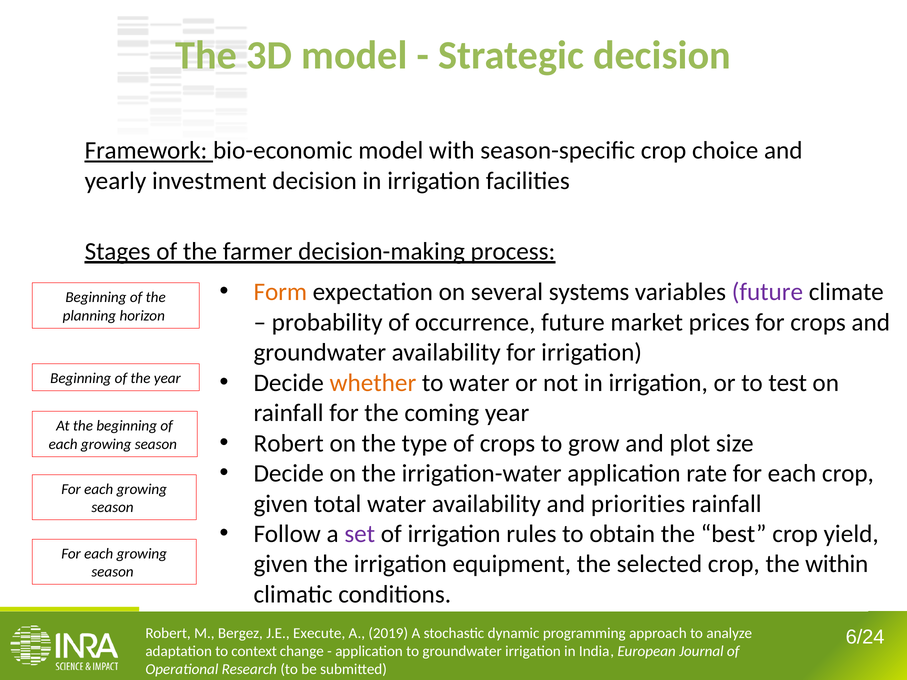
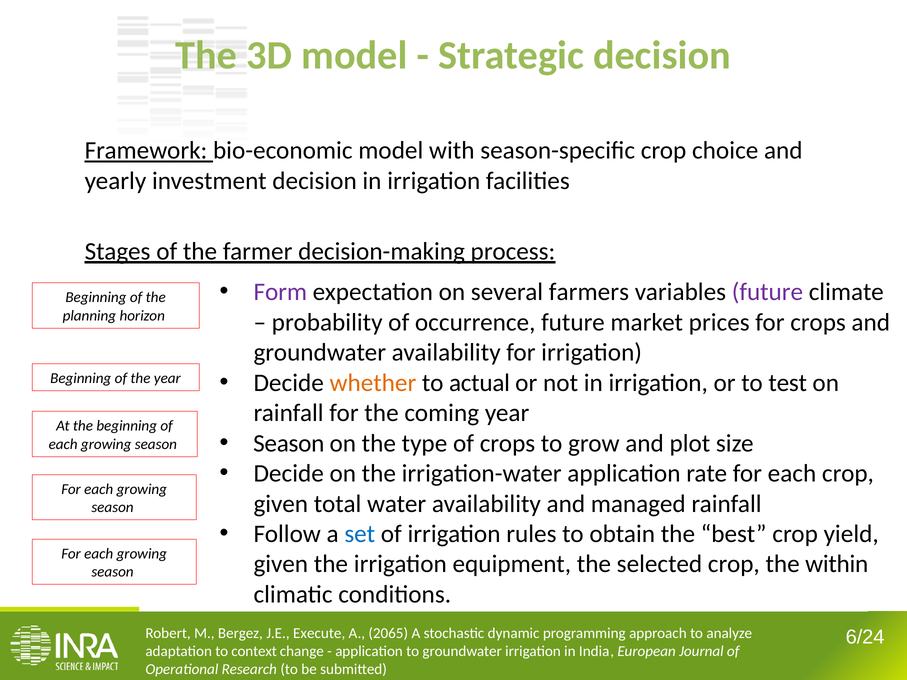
Form colour: orange -> purple
systems: systems -> farmers
to water: water -> actual
Robert at (289, 443): Robert -> Season
priorities: priorities -> managed
set colour: purple -> blue
2019: 2019 -> 2065
